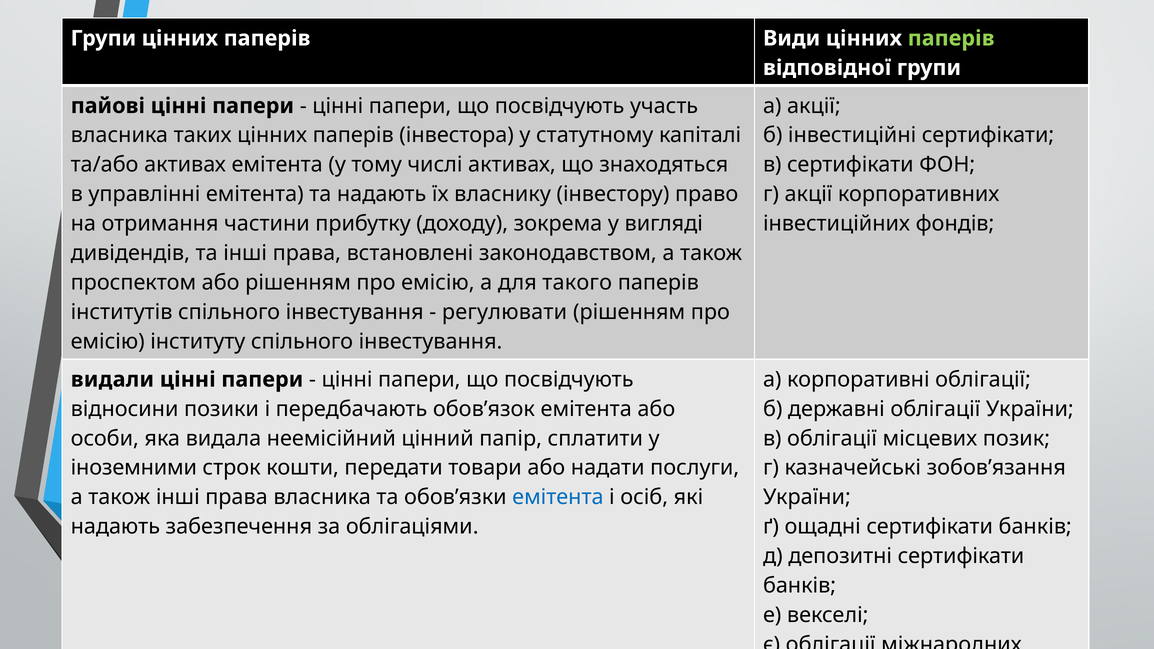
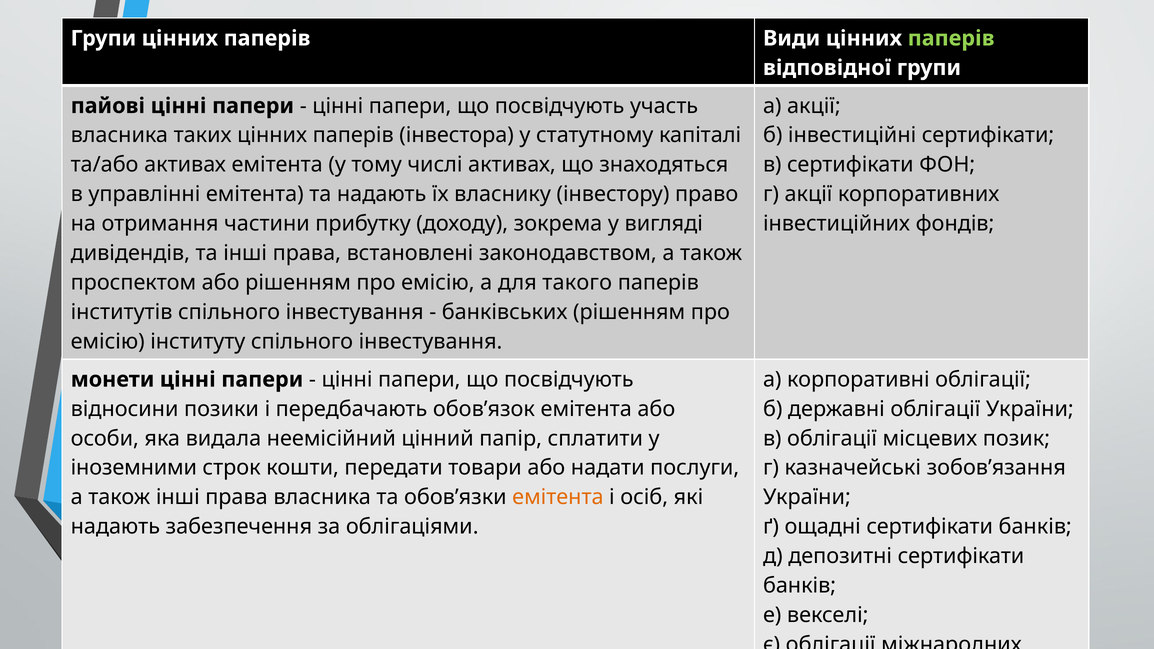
регулювати: регулювати -> банківських
видали: видали -> монети
емітента at (558, 497) colour: blue -> orange
